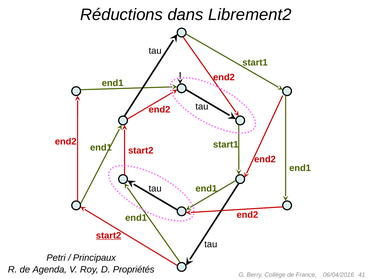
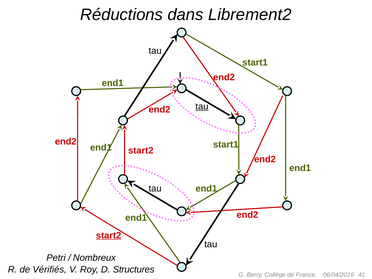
tau at (202, 107) underline: none -> present
Principaux: Principaux -> Nombreux
Agenda: Agenda -> Vérifiés
Propriétés: Propriétés -> Structures
